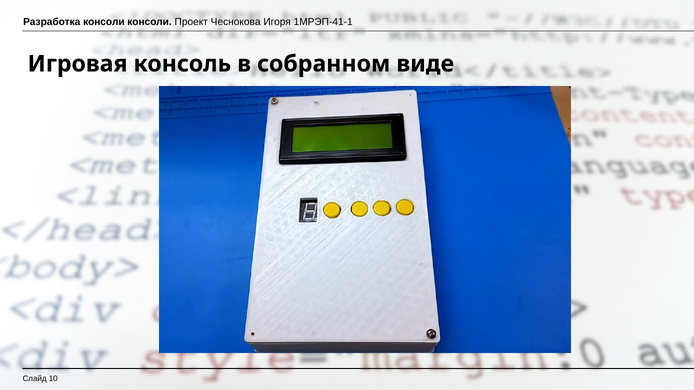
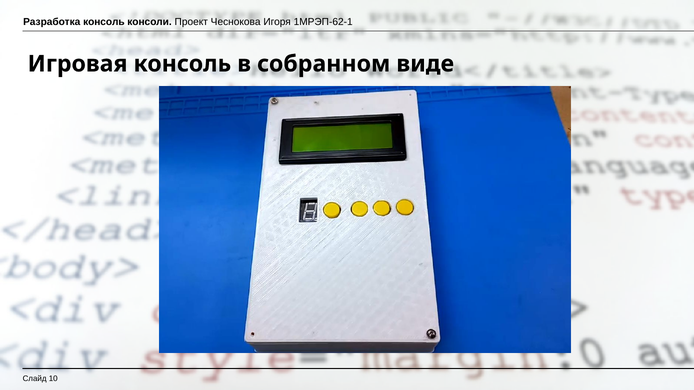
Разработка консоли: консоли -> консоль
1МРЭП-41-1: 1МРЭП-41-1 -> 1МРЭП-62-1
